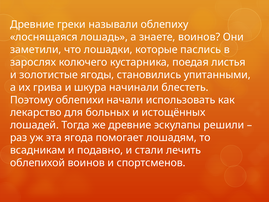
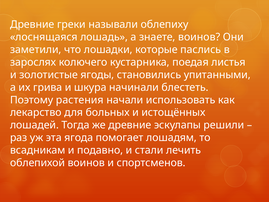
облепихи: облепихи -> растения
